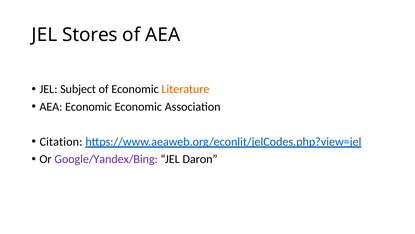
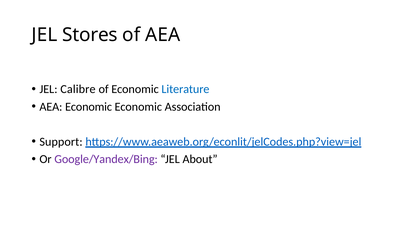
Subject: Subject -> Calibre
Literature colour: orange -> blue
Citation: Citation -> Support
Daron: Daron -> About
